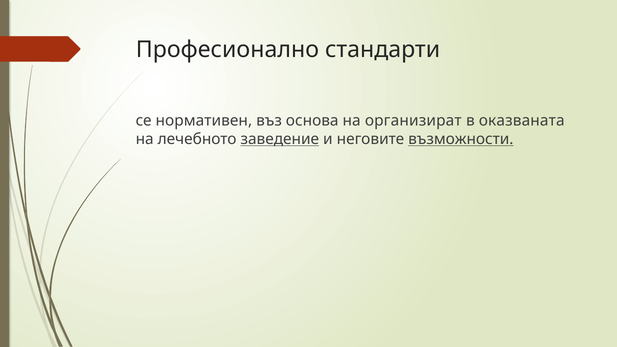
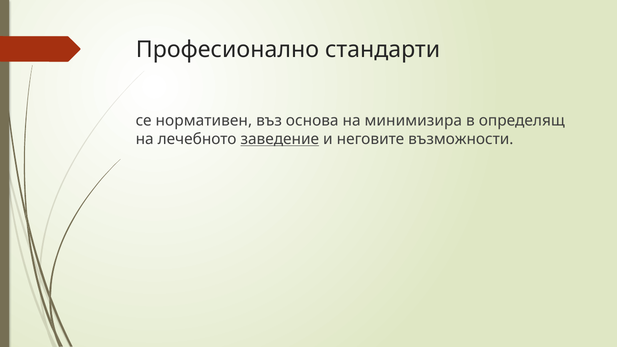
организират: организират -> минимизира
оказваната: оказваната -> определящ
възможности underline: present -> none
